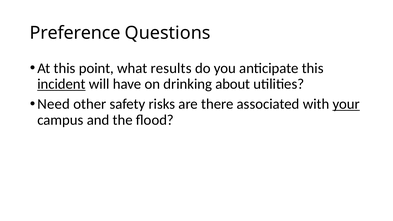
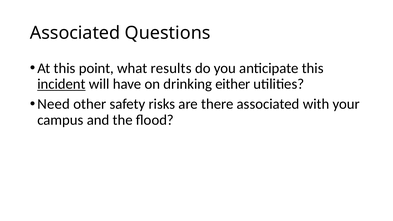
Preference at (75, 33): Preference -> Associated
about: about -> either
your underline: present -> none
